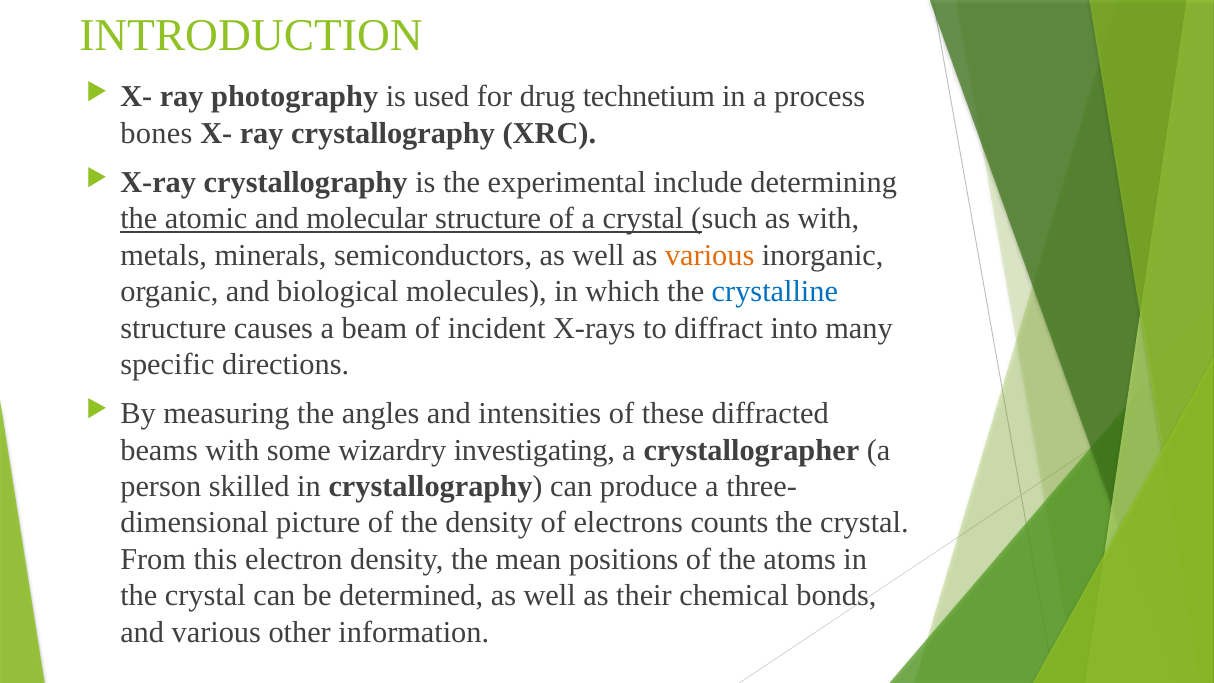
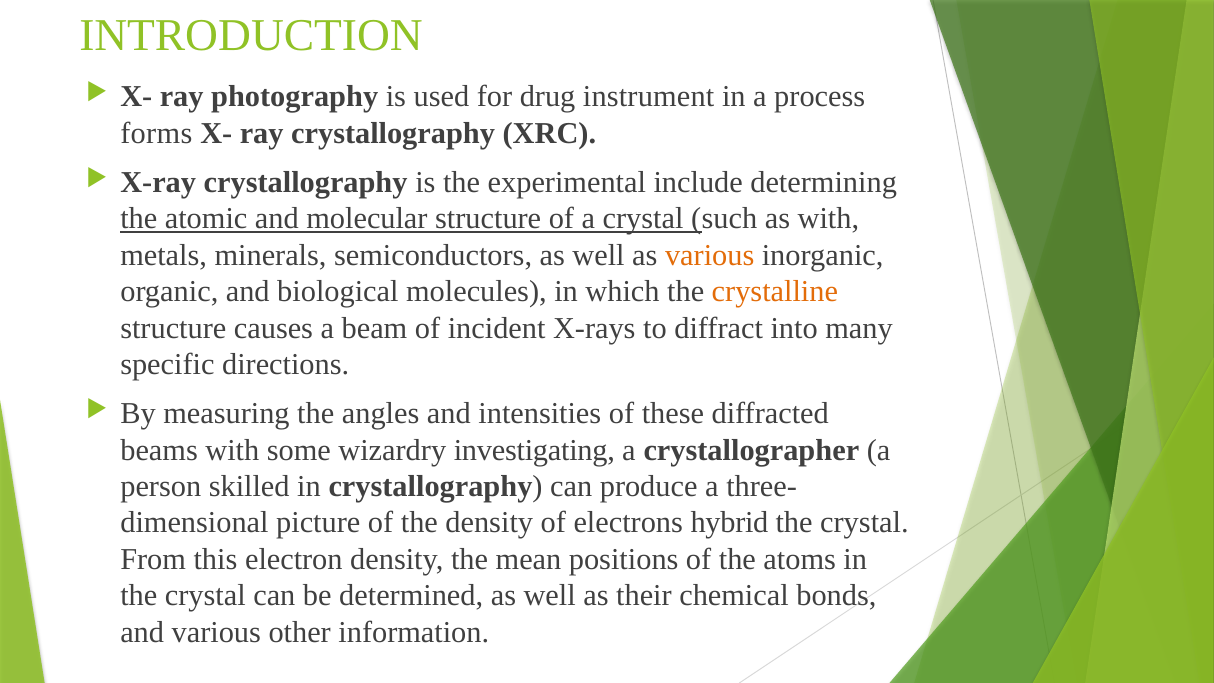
technetium: technetium -> instrument
bones: bones -> forms
crystalline colour: blue -> orange
counts: counts -> hybrid
